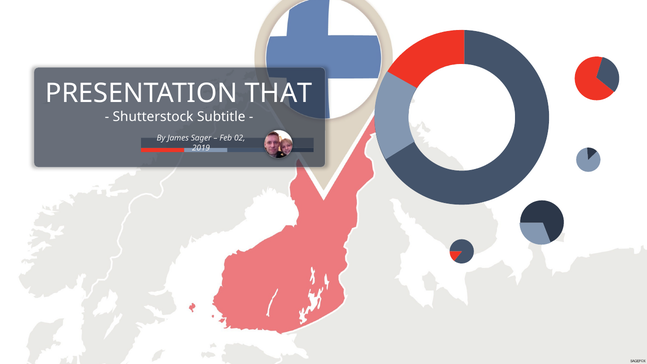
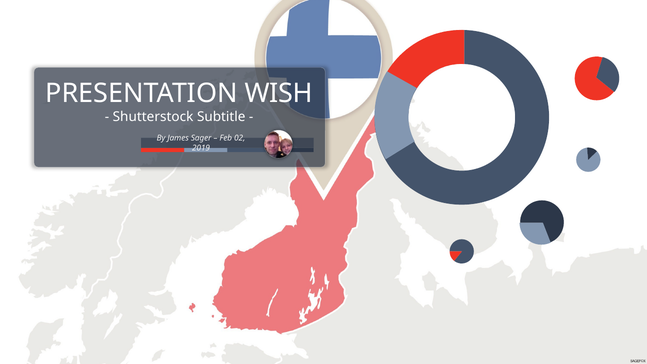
THAT: THAT -> WISH
